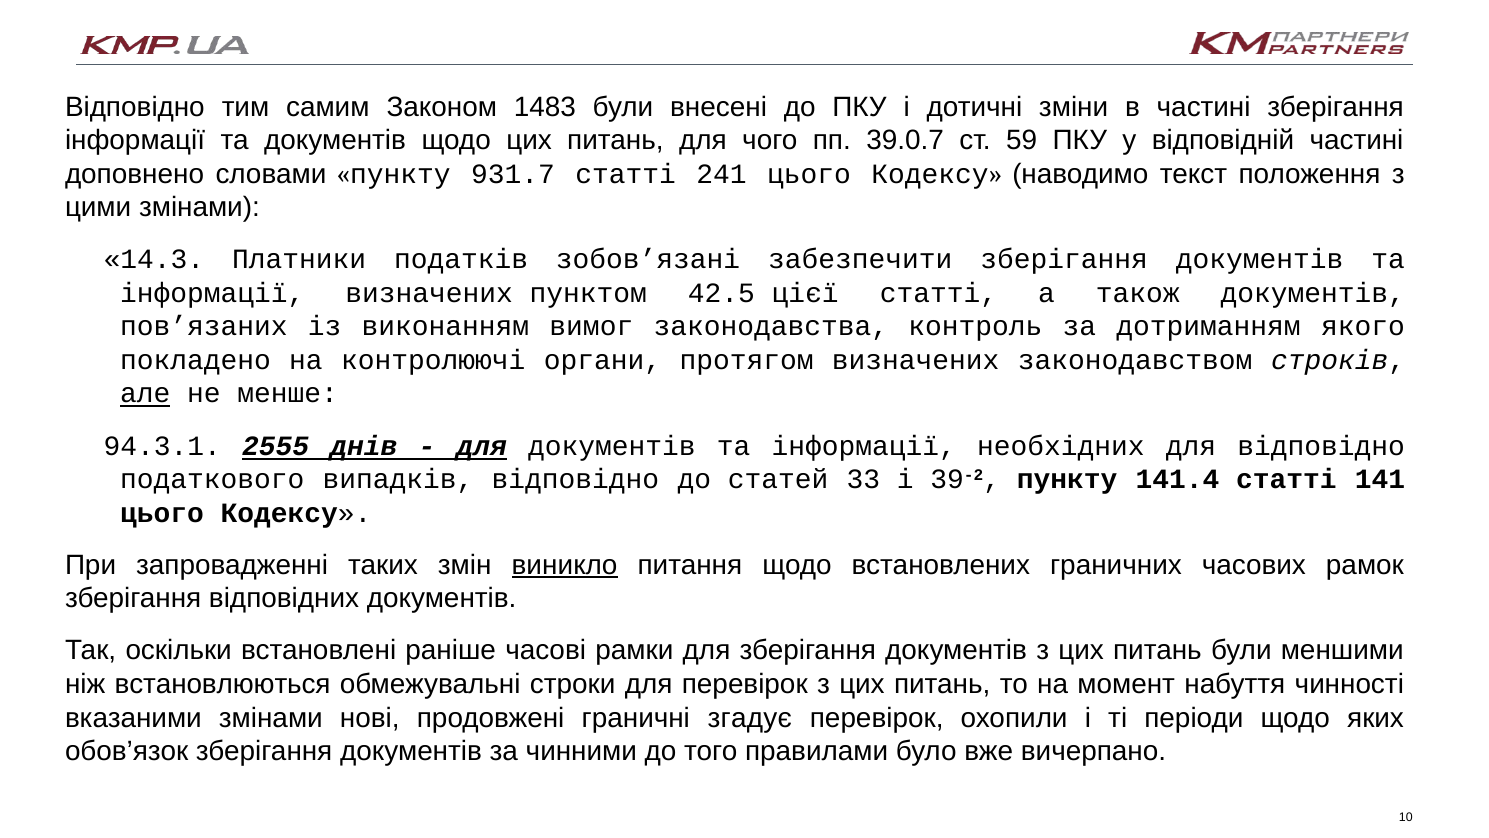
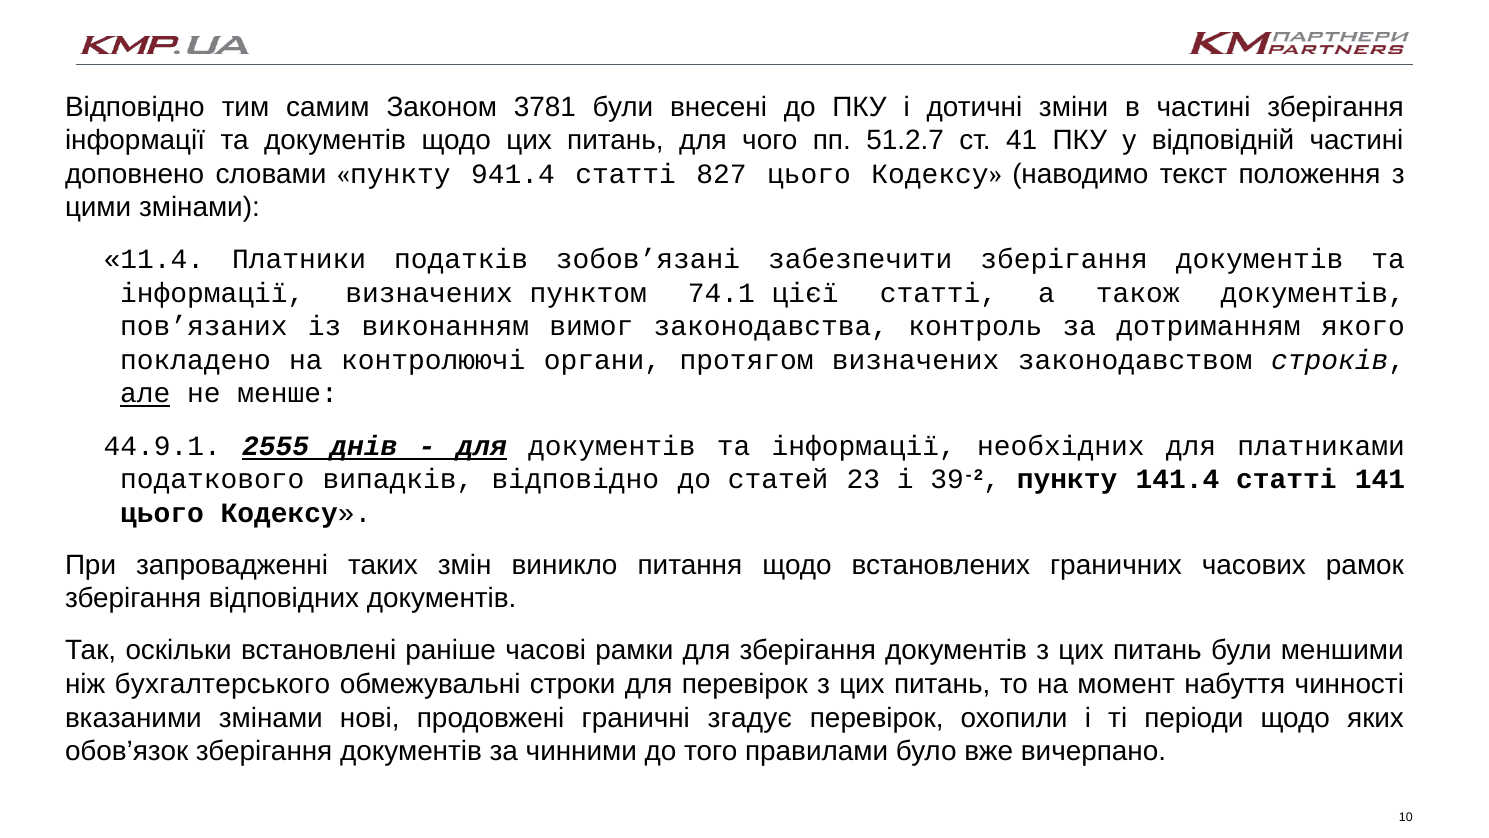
1483: 1483 -> 3781
39.0.7: 39.0.7 -> 51.2.7
59: 59 -> 41
931.7: 931.7 -> 941.4
241: 241 -> 827
14.3: 14.3 -> 11.4
42.5: 42.5 -> 74.1
94.3.1: 94.3.1 -> 44.9.1
для відповідно: відповідно -> платниками
33: 33 -> 23
виникло underline: present -> none
встановлюються: встановлюються -> бухгалтерського
